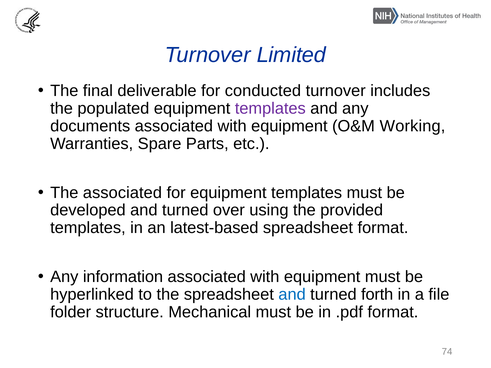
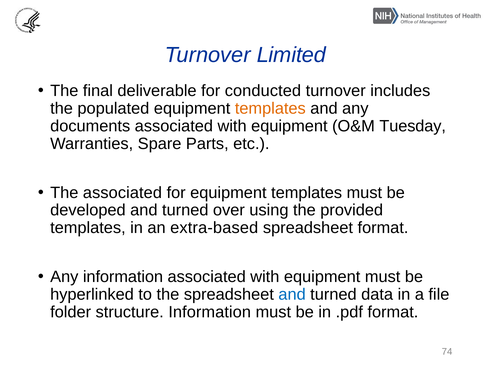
templates at (270, 108) colour: purple -> orange
Working: Working -> Tuesday
latest-based: latest-based -> extra-based
forth: forth -> data
structure Mechanical: Mechanical -> Information
